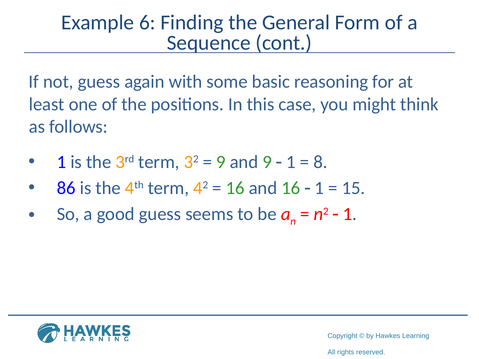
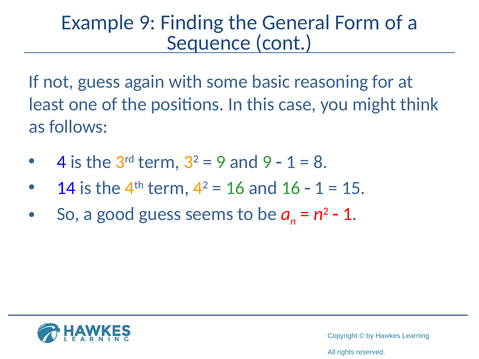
Example 6: 6 -> 9
1 at (61, 162): 1 -> 4
86: 86 -> 14
